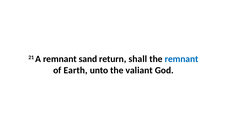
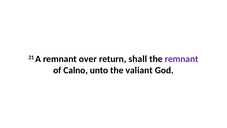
sand: sand -> over
remnant at (182, 59) colour: blue -> purple
Earth: Earth -> Calno
